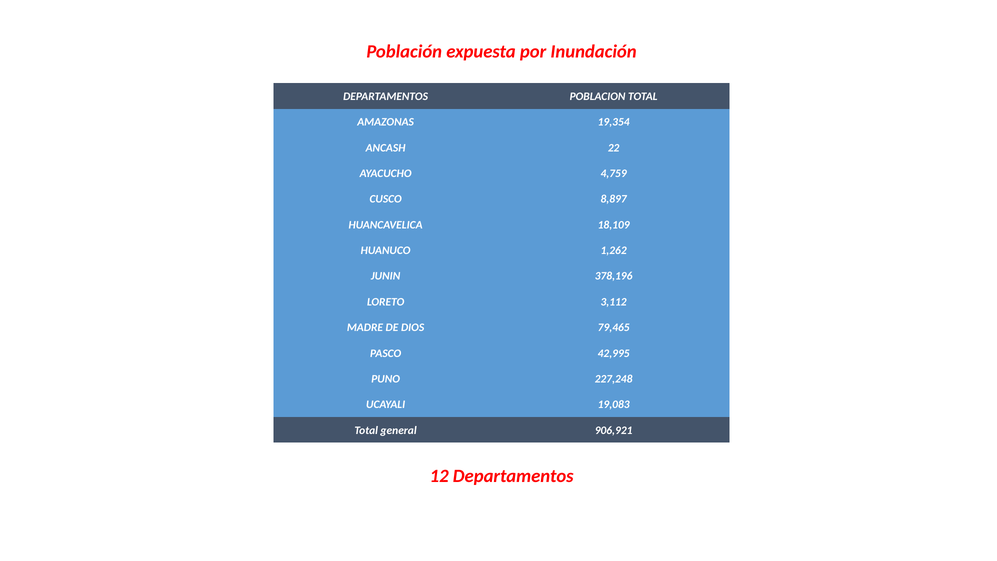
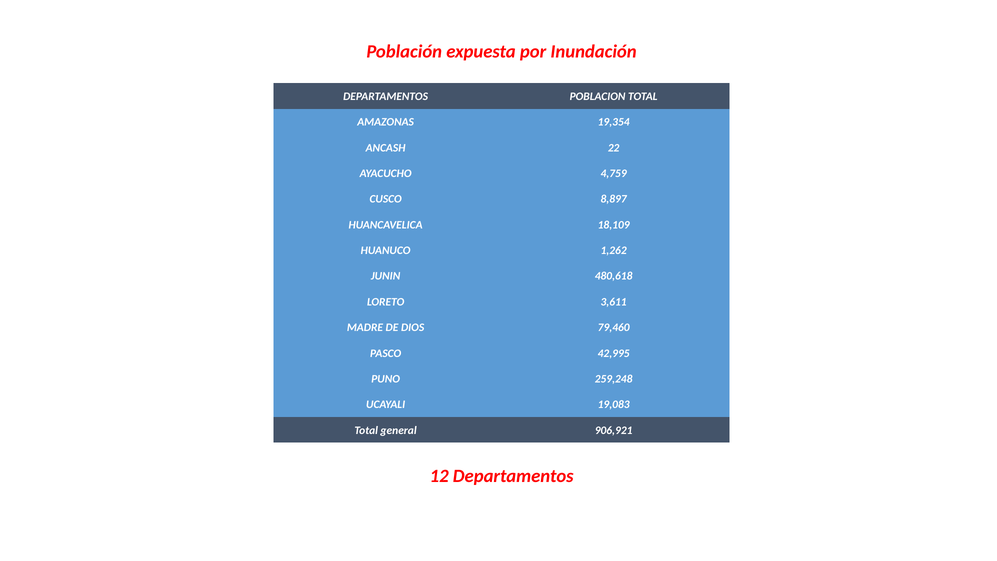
378,196: 378,196 -> 480,618
3,112: 3,112 -> 3,611
79,465: 79,465 -> 79,460
227,248: 227,248 -> 259,248
